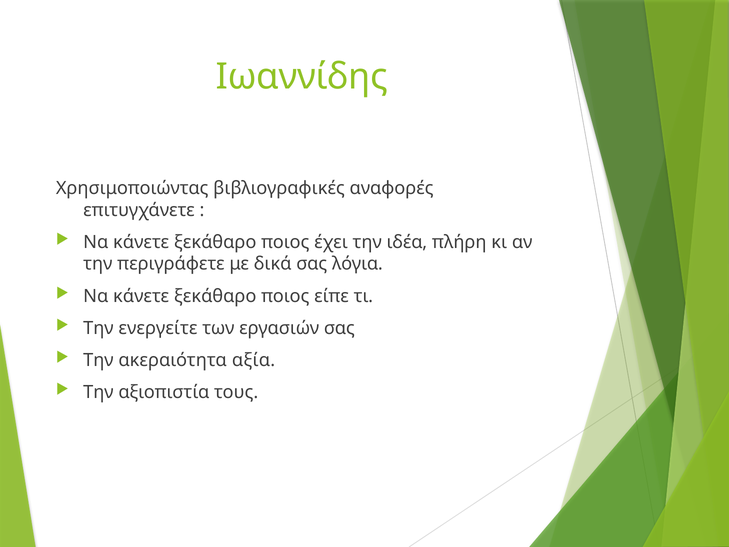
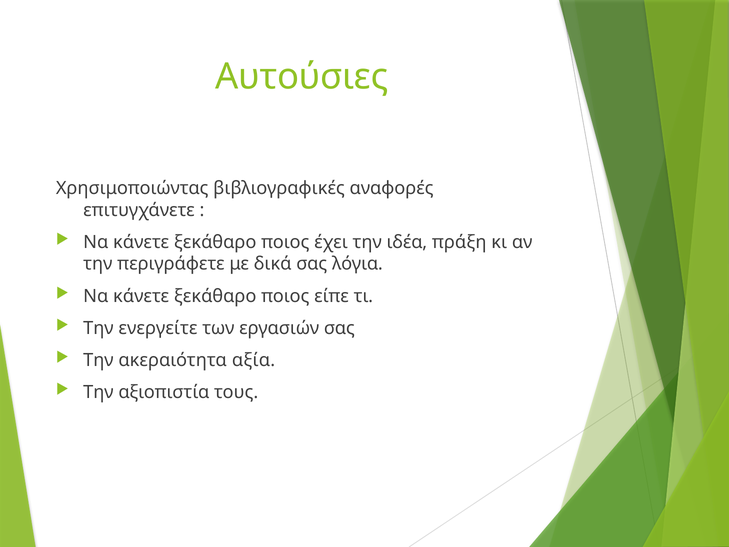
Ιωαννίδης: Ιωαννίδης -> Αυτούσιες
πλήρη: πλήρη -> πράξη
